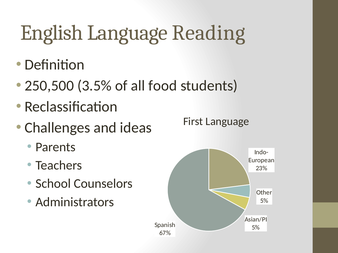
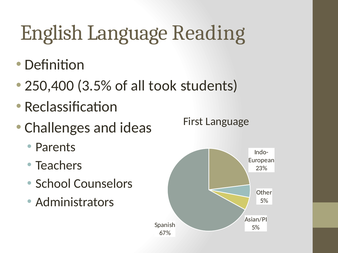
250,500: 250,500 -> 250,400
food: food -> took
